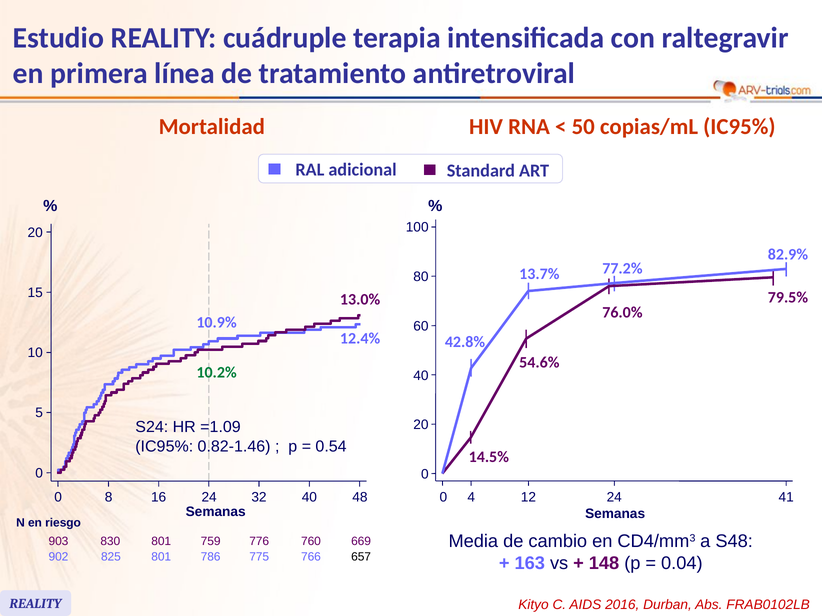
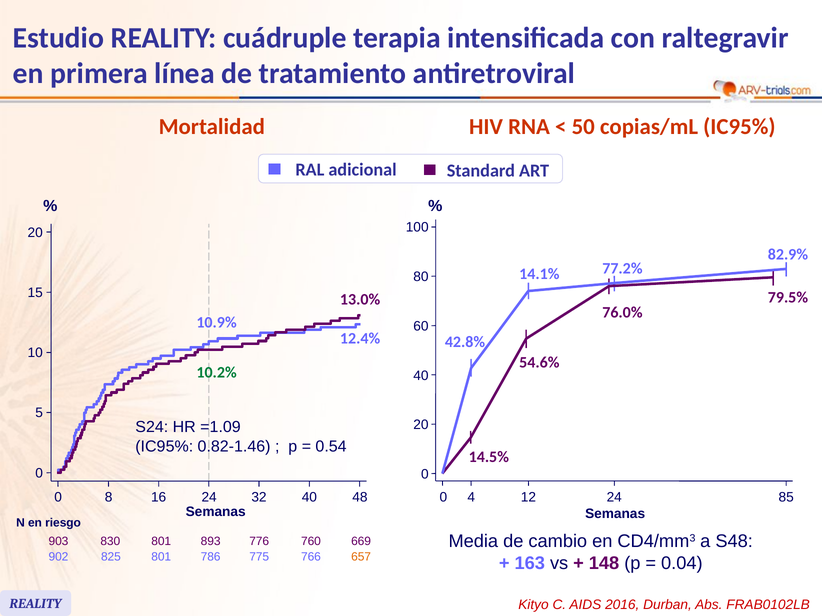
13.7%: 13.7% -> 14.1%
41: 41 -> 85
759: 759 -> 893
657 colour: black -> orange
